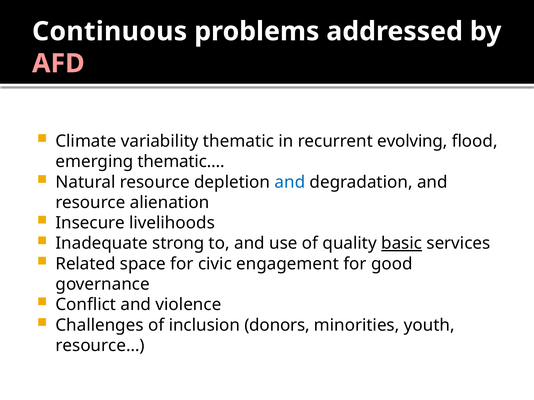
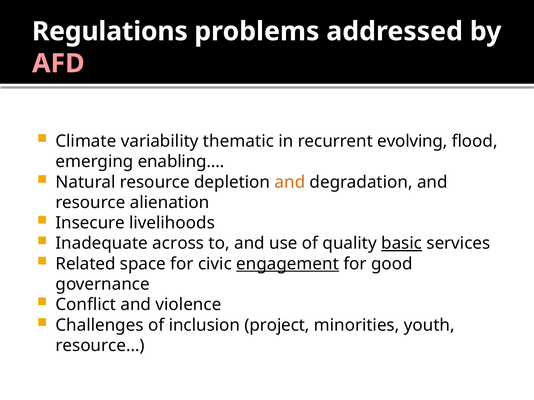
Continuous: Continuous -> Regulations
thematic…: thematic… -> enabling…
and at (290, 182) colour: blue -> orange
strong: strong -> across
engagement underline: none -> present
donors: donors -> project
